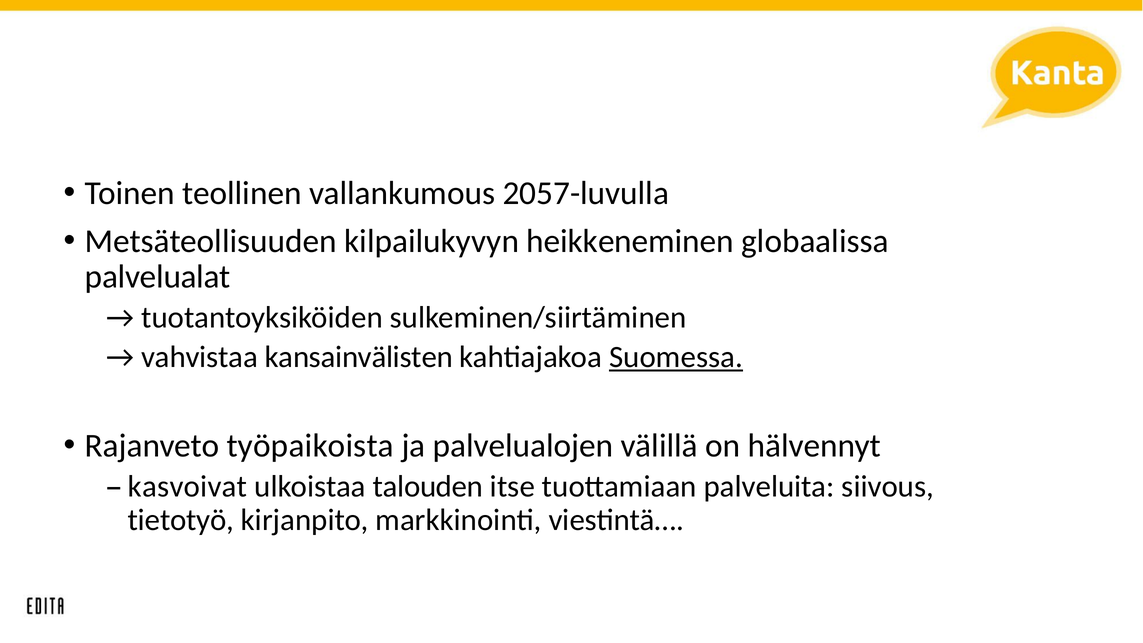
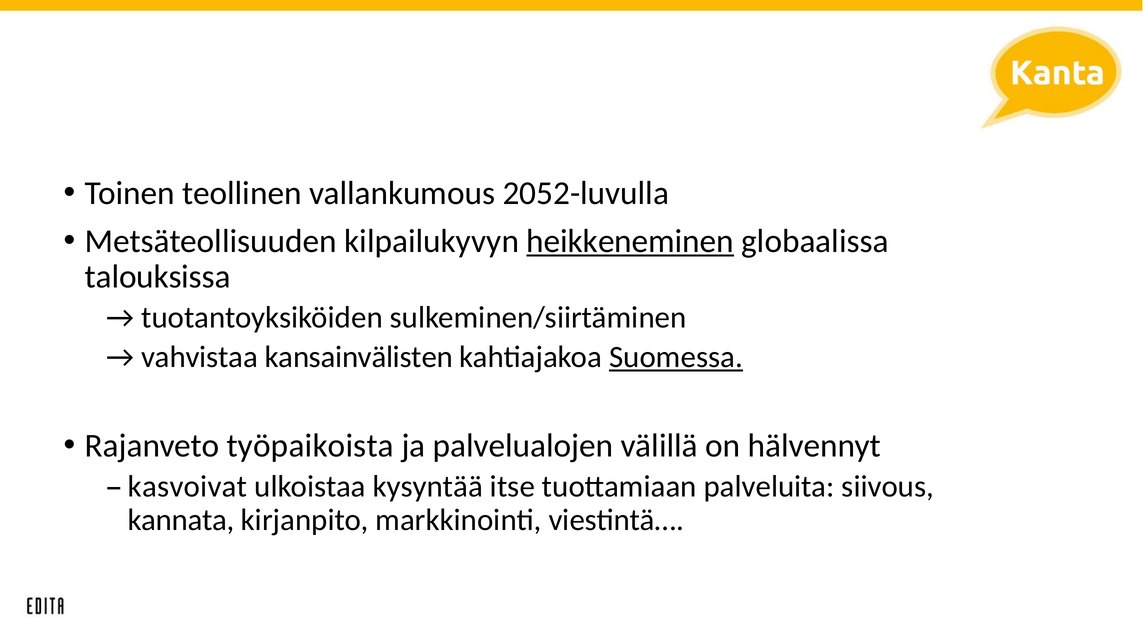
2057-luvulla: 2057-luvulla -> 2052-luvulla
heikkeneminen underline: none -> present
palvelualat: palvelualat -> talouksissa
talouden: talouden -> kysyntää
tietotyö: tietotyö -> kannata
